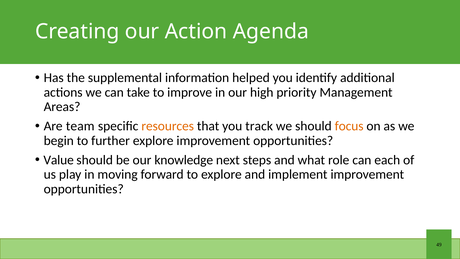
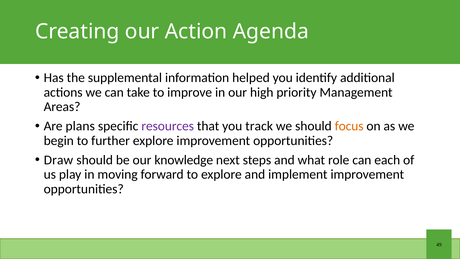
team: team -> plans
resources colour: orange -> purple
Value: Value -> Draw
